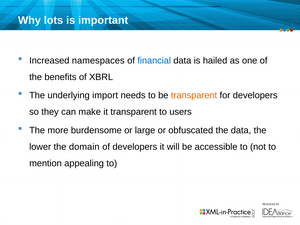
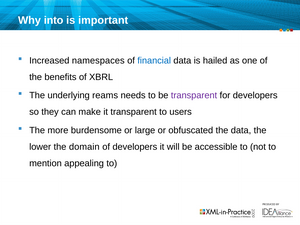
lots: lots -> into
import: import -> reams
transparent at (194, 95) colour: orange -> purple
